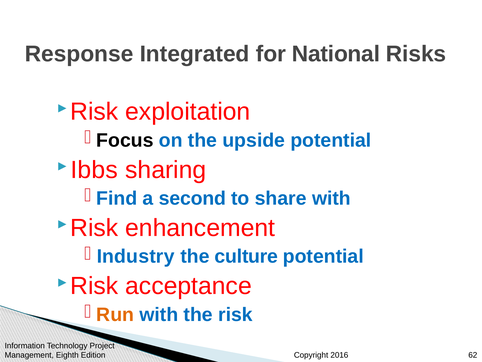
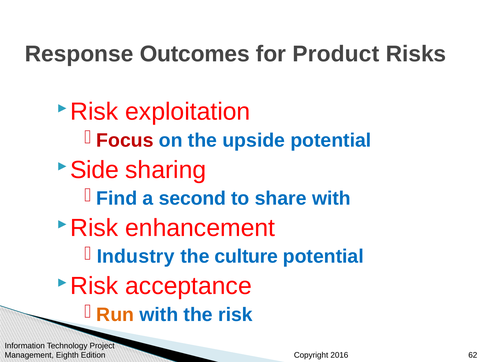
Integrated: Integrated -> Outcomes
National: National -> Product
Focus colour: black -> red
Ibbs: Ibbs -> Side
